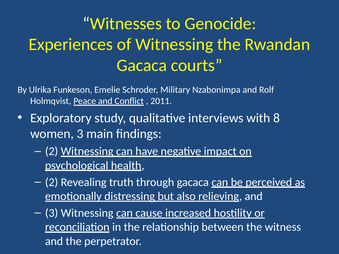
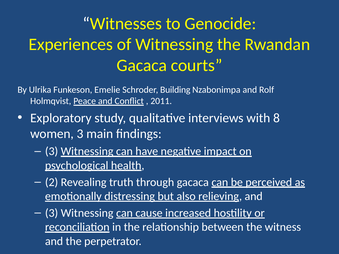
Military: Military -> Building
2 at (52, 151): 2 -> 3
